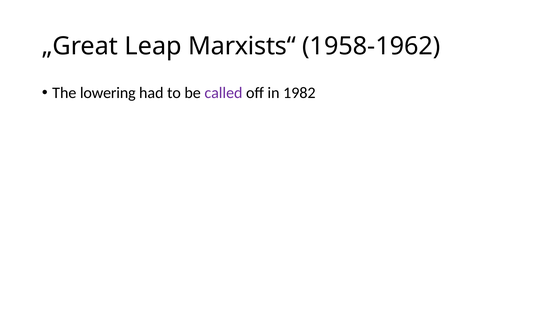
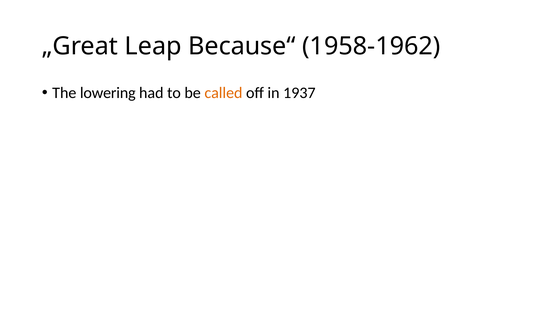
Marxists“: Marxists“ -> Because“
called colour: purple -> orange
1982: 1982 -> 1937
